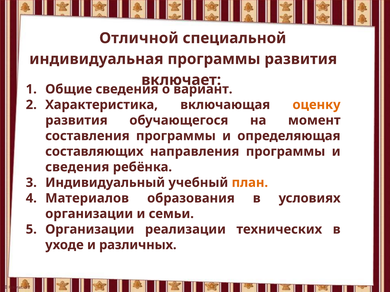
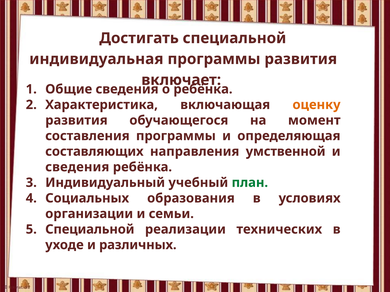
Отличной: Отличной -> Достигать
вариант at (203, 89): вариант -> ребёнка
направления программы: программы -> умственной
план colour: orange -> green
Материалов: Материалов -> Социальных
Организации at (90, 230): Организации -> Специальной
